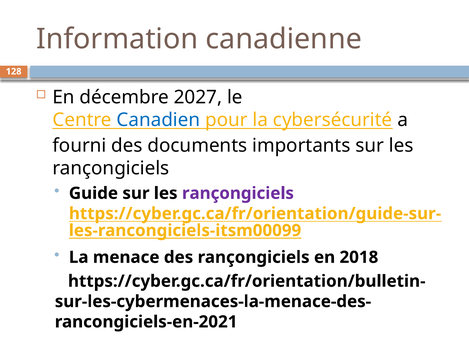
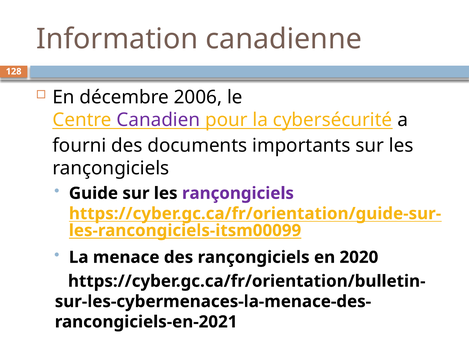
2027: 2027 -> 2006
Canadien colour: blue -> purple
2018: 2018 -> 2020
